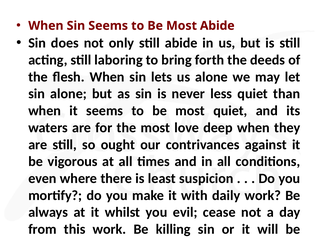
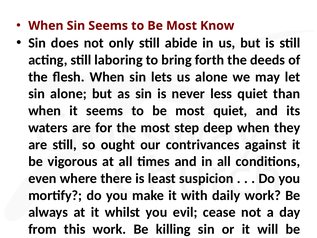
Most Abide: Abide -> Know
love: love -> step
